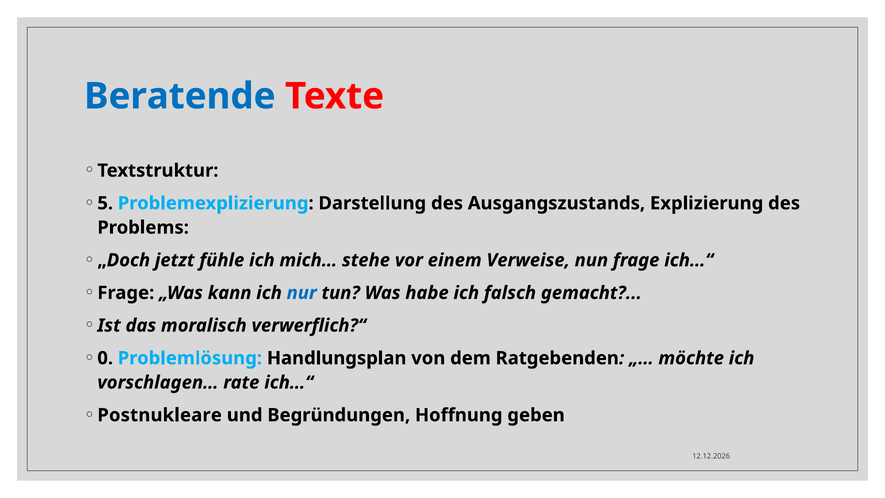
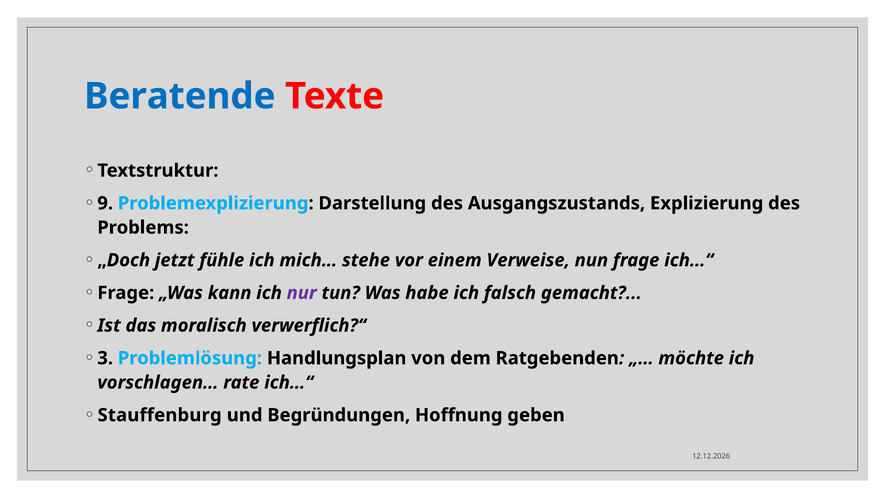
5: 5 -> 9
nur colour: blue -> purple
0: 0 -> 3
Postnukleare: Postnukleare -> Stauffenburg
